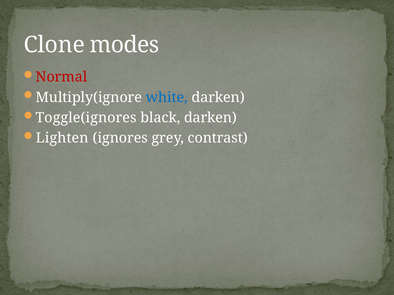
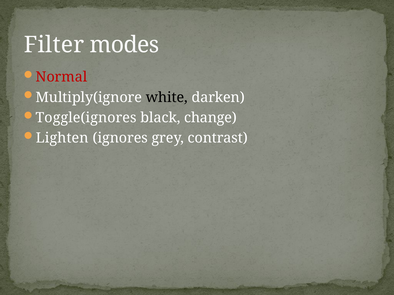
Clone: Clone -> Filter
white colour: blue -> black
black darken: darken -> change
